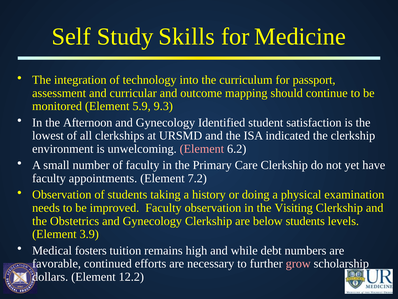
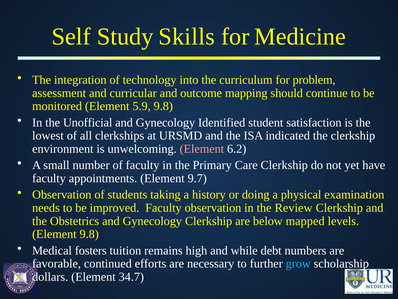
passport: passport -> problem
5.9 9.3: 9.3 -> 9.8
Afternoon: Afternoon -> Unofficial
7.2: 7.2 -> 9.7
Visiting: Visiting -> Review
below students: students -> mapped
Element 3.9: 3.9 -> 9.8
grow colour: pink -> light blue
12.2: 12.2 -> 34.7
